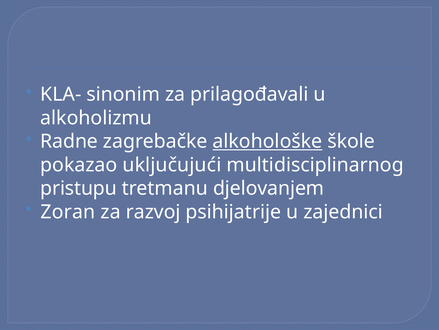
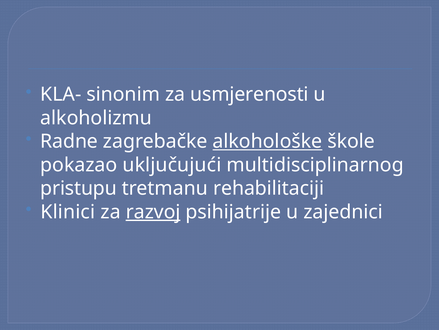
prilagođavali: prilagođavali -> usmjerenosti
djelovanjem: djelovanjem -> rehabilitaciji
Zoran: Zoran -> Klinici
razvoj underline: none -> present
